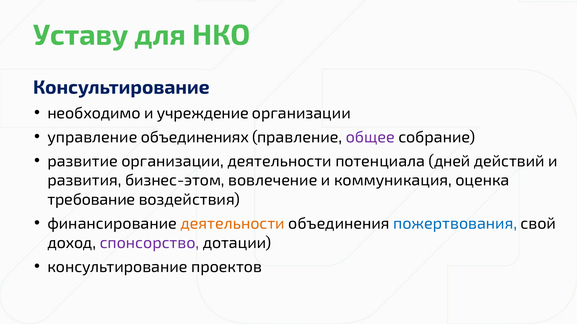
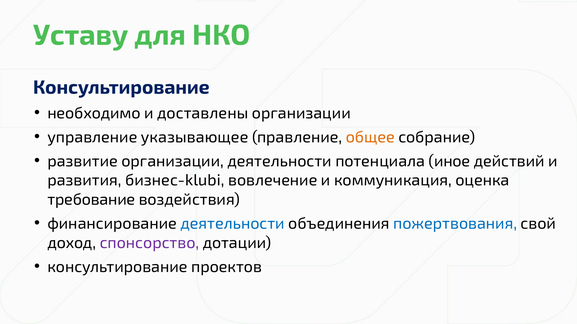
учреждение: учреждение -> доставлены
объединениях: объединениях -> указывающее
общее colour: purple -> orange
дней: дней -> иное
бизнес-этом: бизнес-этом -> бизнес-klubi
деятельности at (233, 224) colour: orange -> blue
